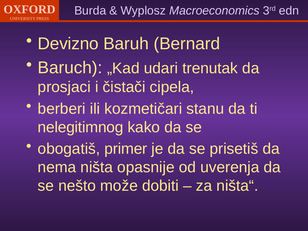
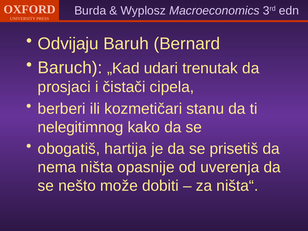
Devizno: Devizno -> Odvijaju
primer: primer -> hartija
